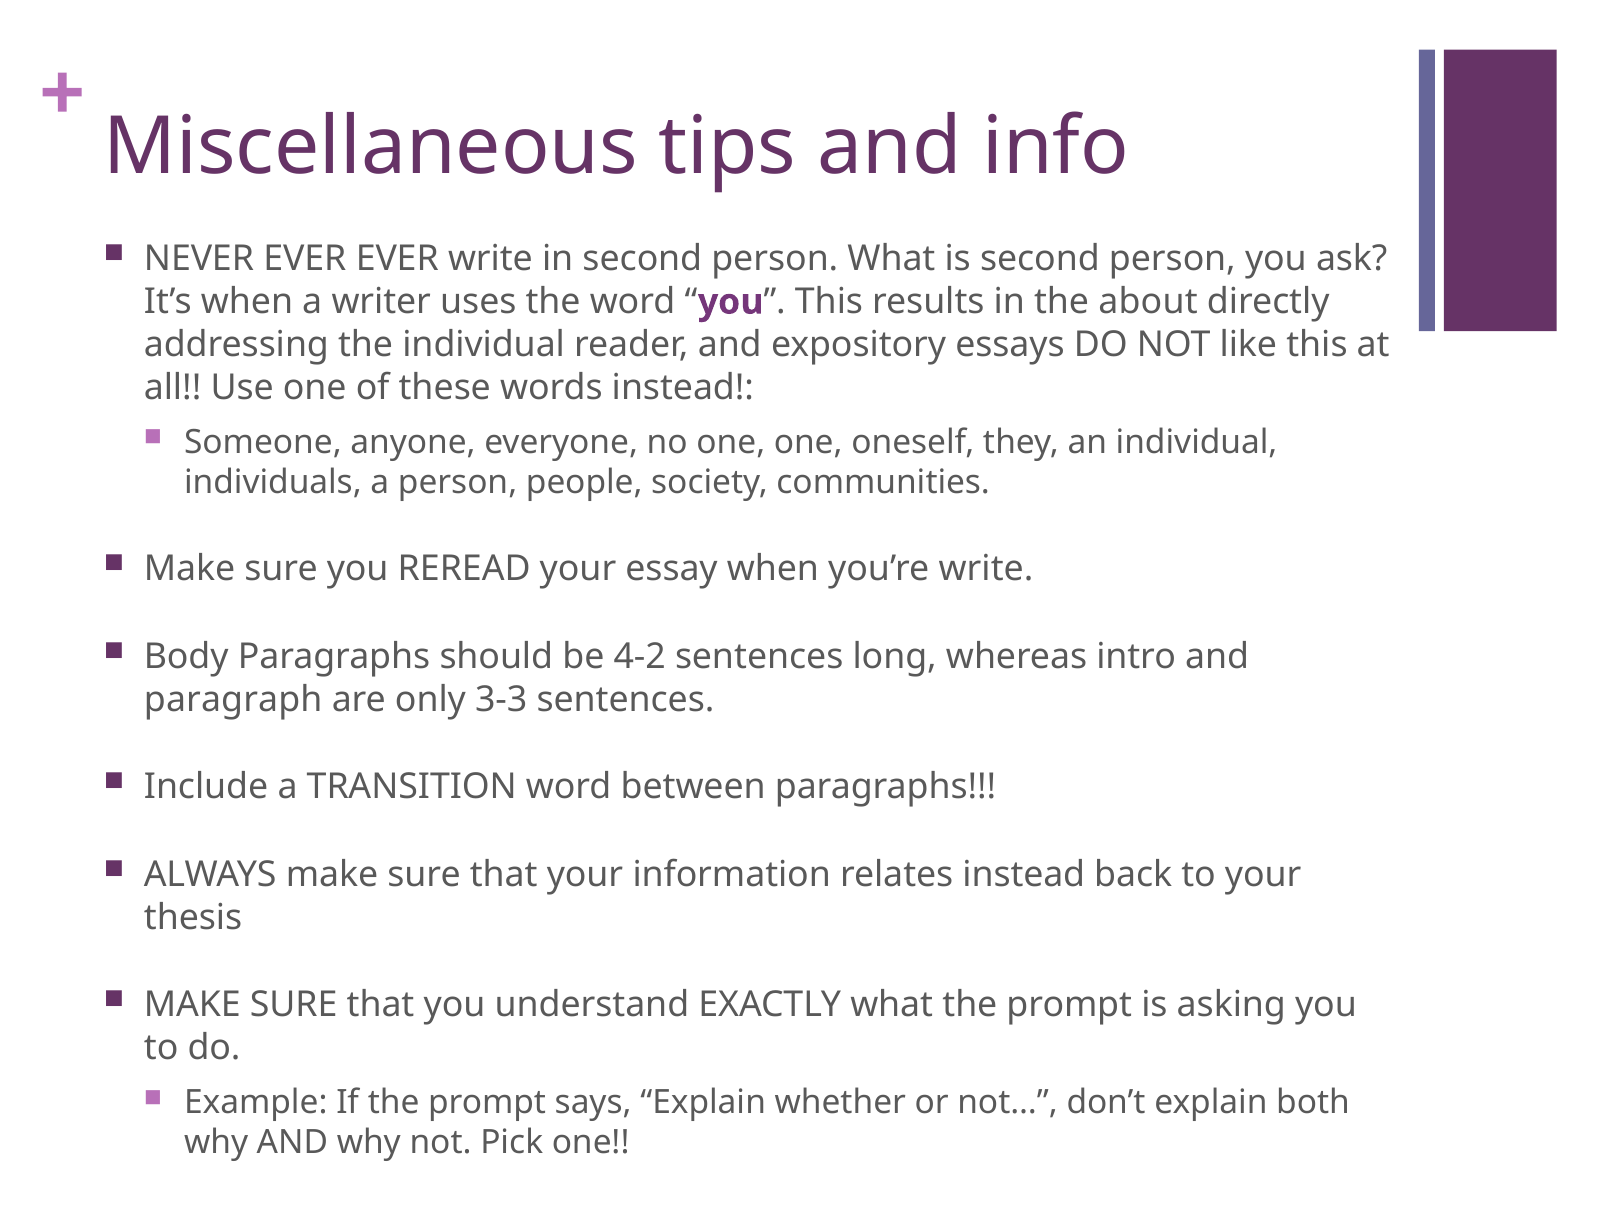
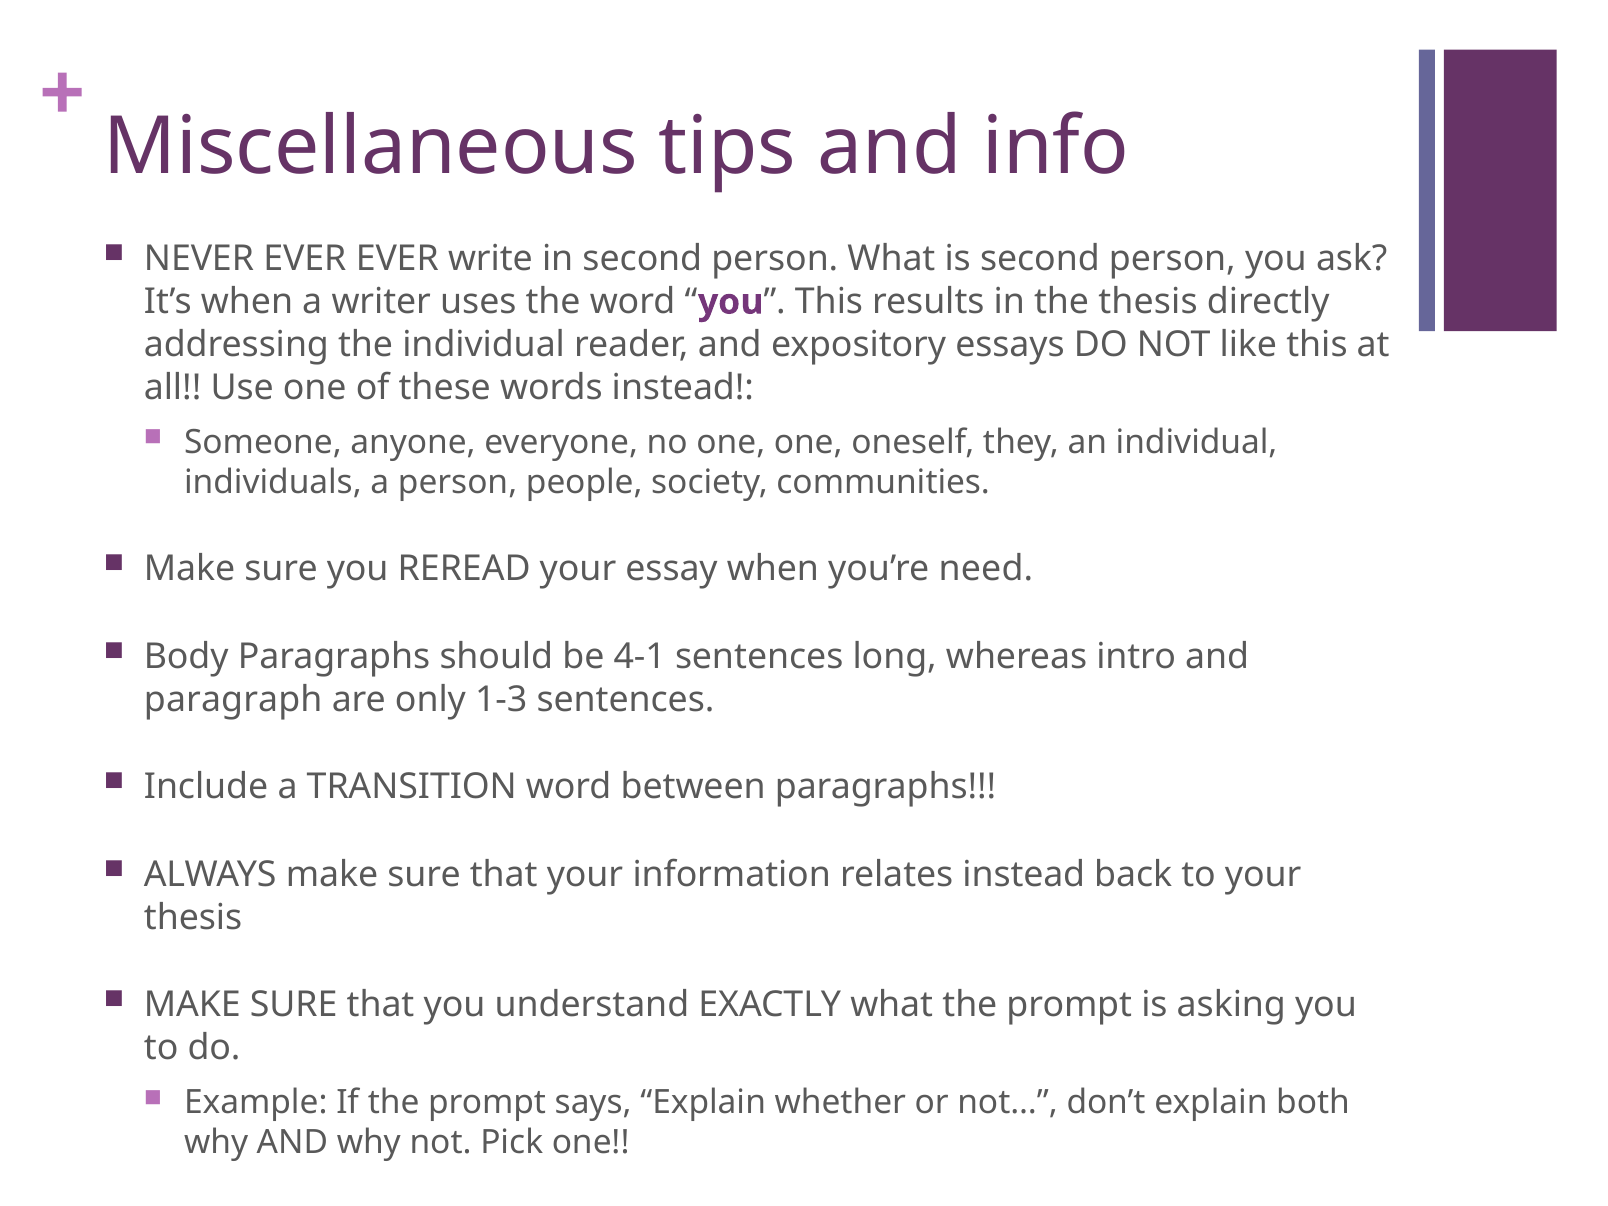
the about: about -> thesis
you’re write: write -> need
4-2: 4-2 -> 4-1
3-3: 3-3 -> 1-3
